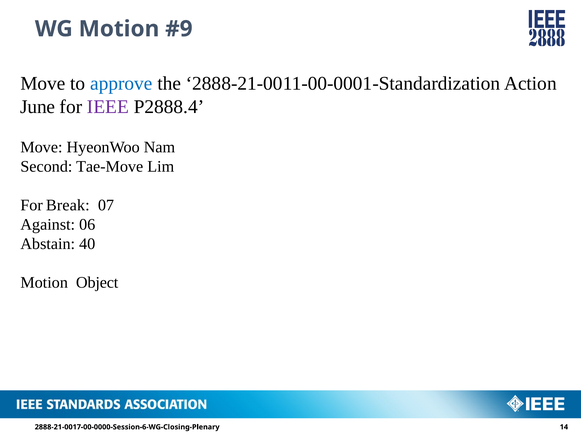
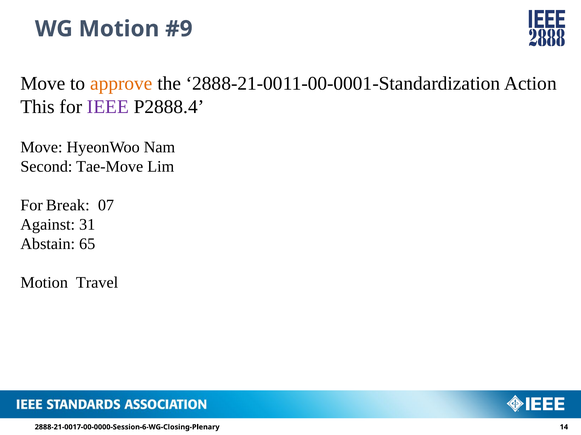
approve colour: blue -> orange
June: June -> This
06: 06 -> 31
40: 40 -> 65
Object: Object -> Travel
